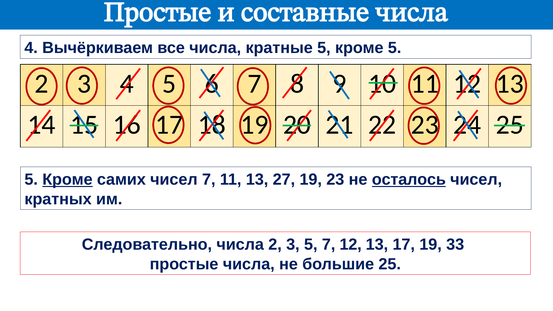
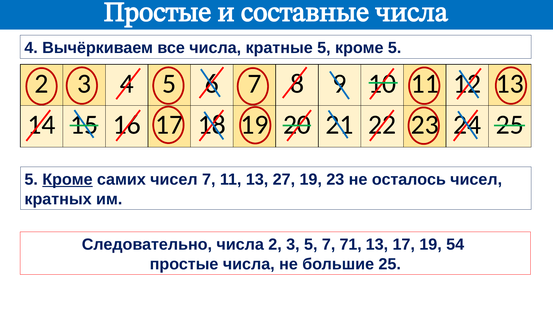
осталось underline: present -> none
7 12: 12 -> 71
33: 33 -> 54
